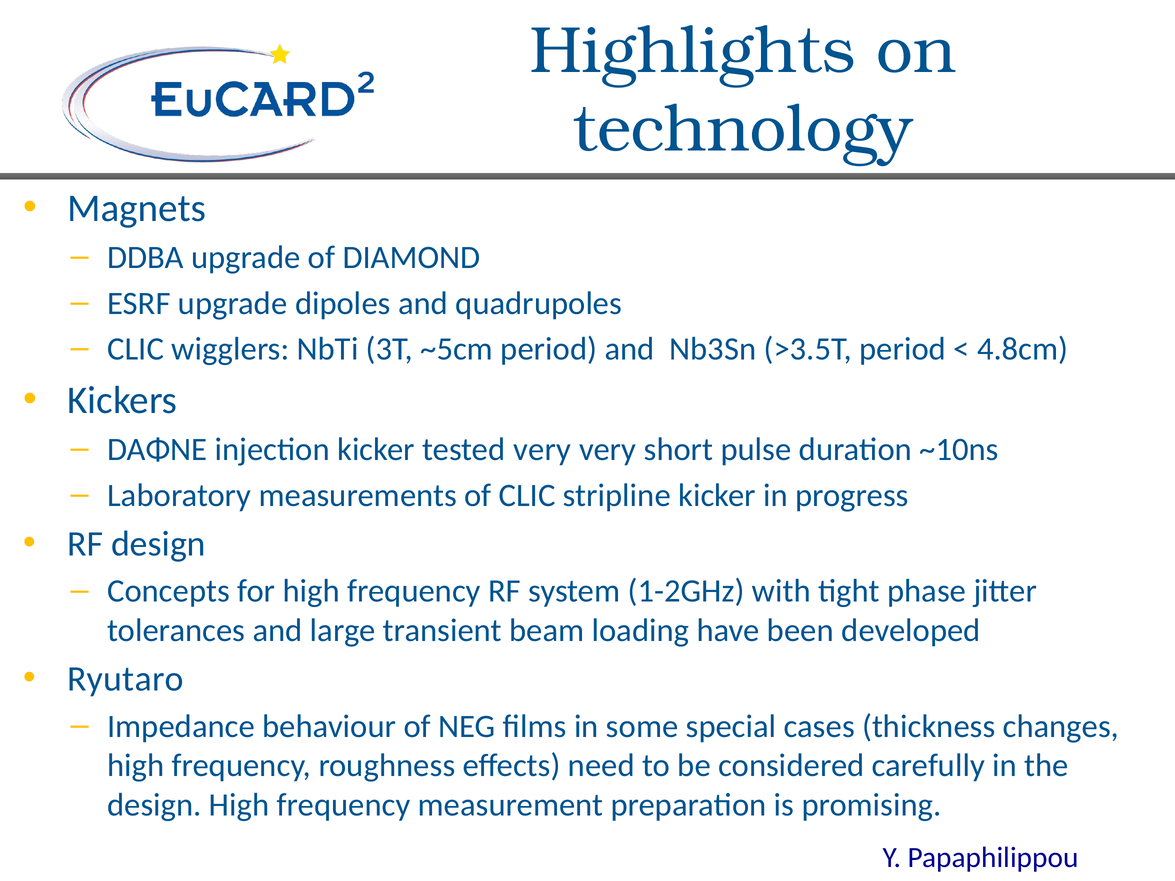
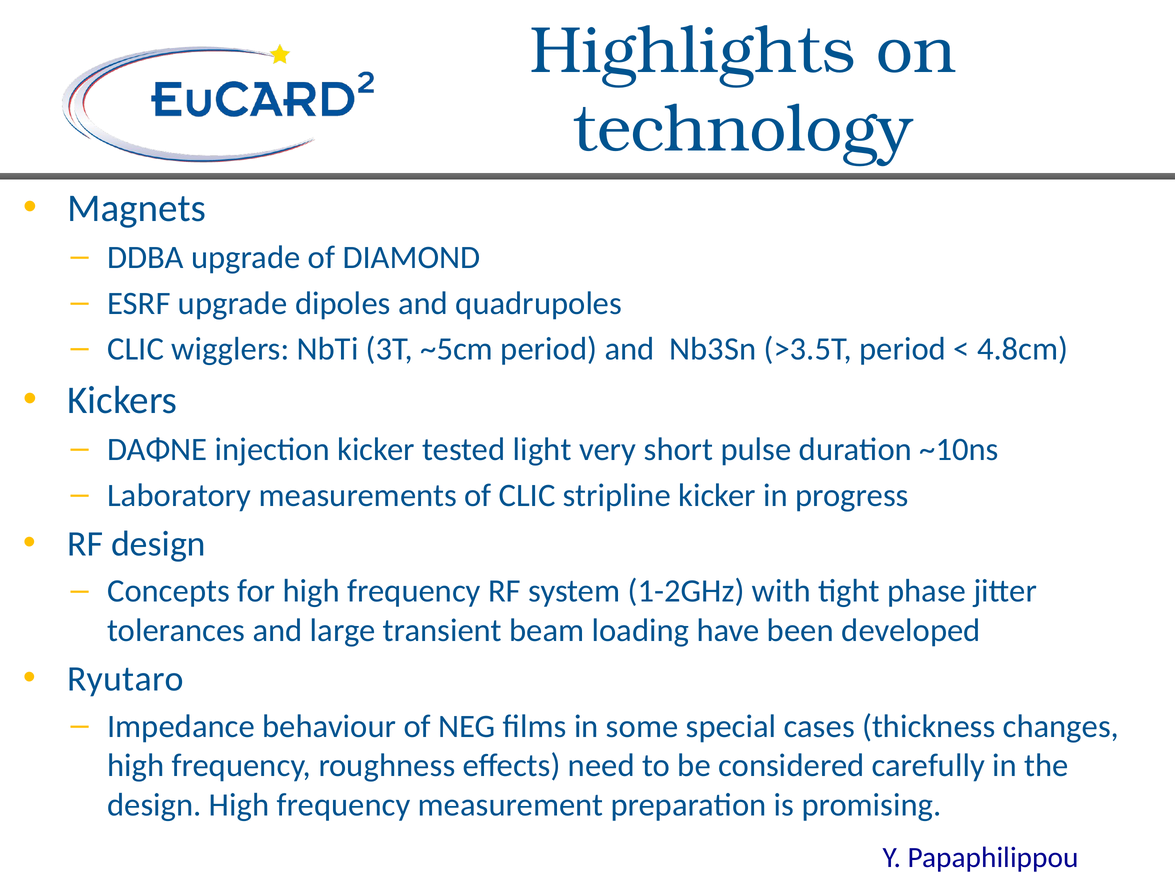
tested very: very -> light
